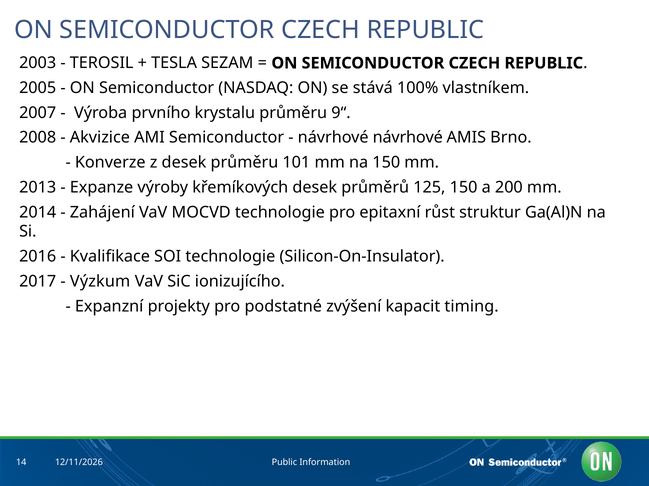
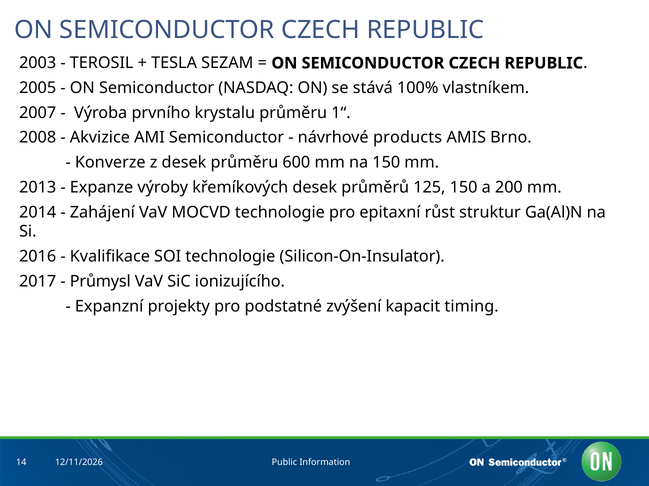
9“: 9“ -> 1“
návrhové návrhové: návrhové -> products
101: 101 -> 600
Výzkum: Výzkum -> Průmysl
